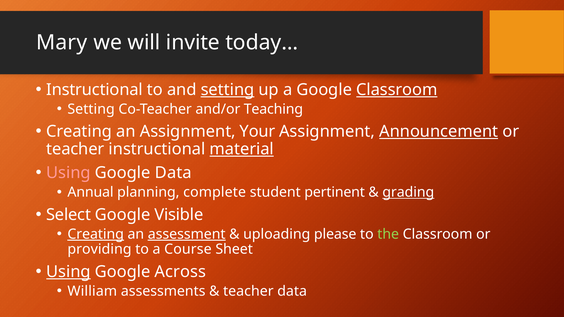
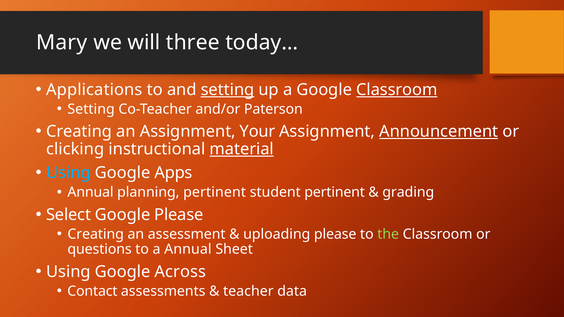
invite: invite -> three
Instructional at (95, 90): Instructional -> Applications
Teaching: Teaching -> Paterson
teacher at (75, 149): teacher -> clicking
Using at (68, 173) colour: pink -> light blue
Google Data: Data -> Apps
planning complete: complete -> pertinent
grading underline: present -> none
Google Visible: Visible -> Please
Creating at (96, 234) underline: present -> none
assessment underline: present -> none
providing: providing -> questions
a Course: Course -> Annual
Using at (68, 272) underline: present -> none
William: William -> Contact
